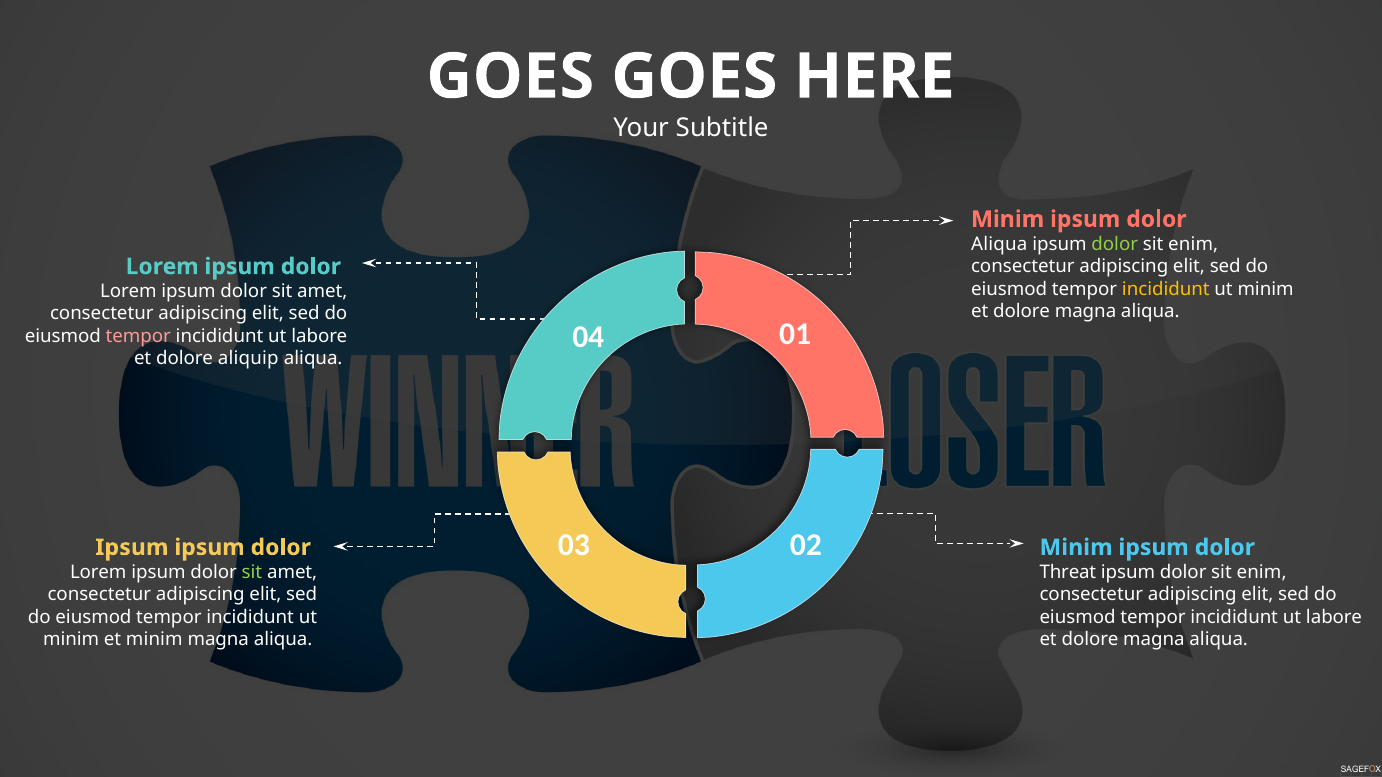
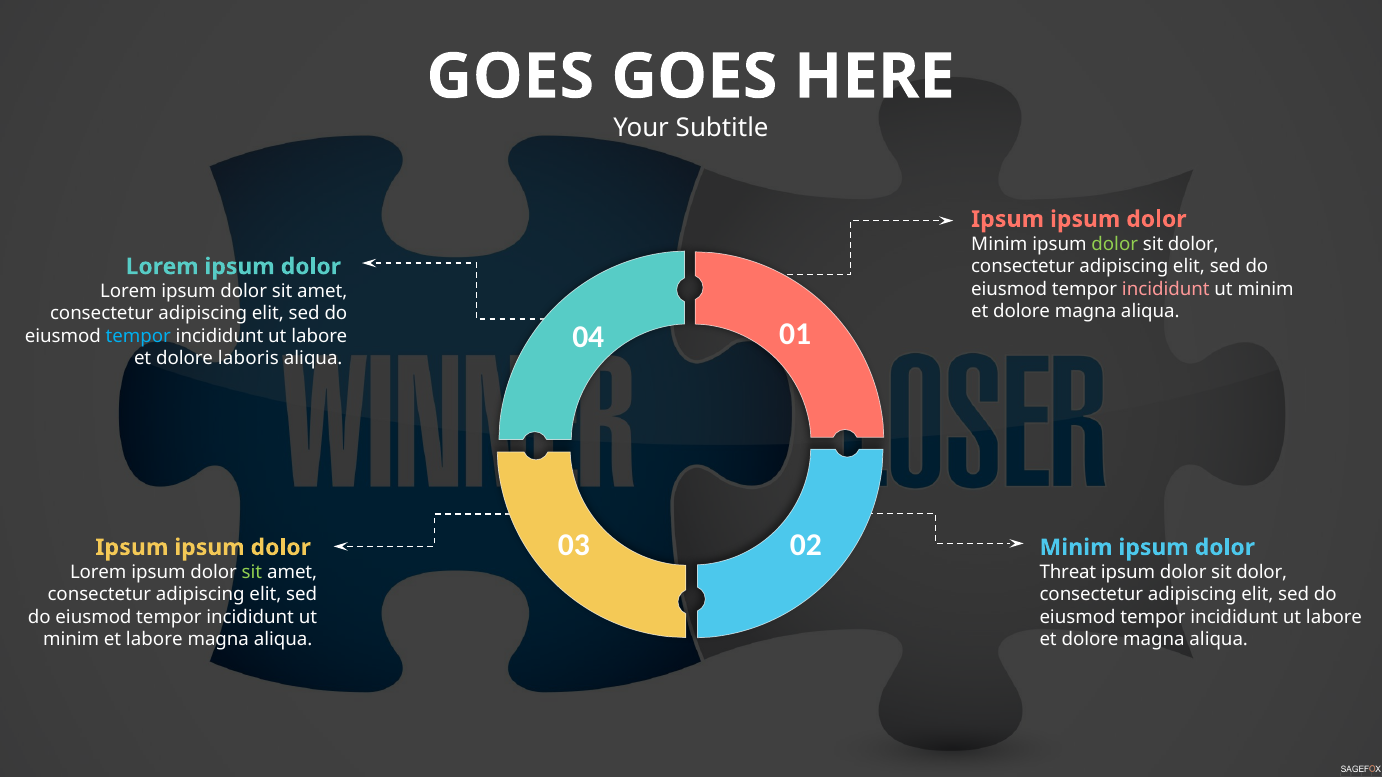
Minim at (1008, 219): Minim -> Ipsum
Aliqua at (999, 244): Aliqua -> Minim
enim at (1193, 244): enim -> dolor
incididunt at (1166, 289) colour: yellow -> pink
tempor at (138, 336) colour: pink -> light blue
aliquip: aliquip -> laboris
enim at (1262, 572): enim -> dolor
et minim: minim -> labore
